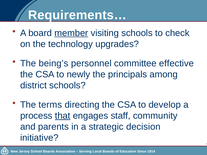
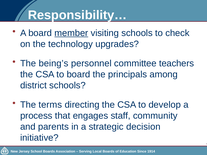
Requirements…: Requirements… -> Responsibility…
effective: effective -> teachers
to newly: newly -> board
that underline: present -> none
